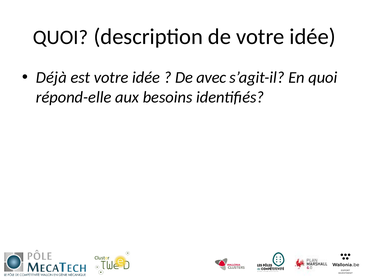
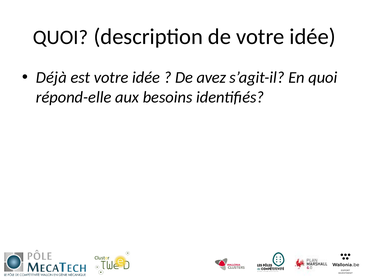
avec: avec -> avez
